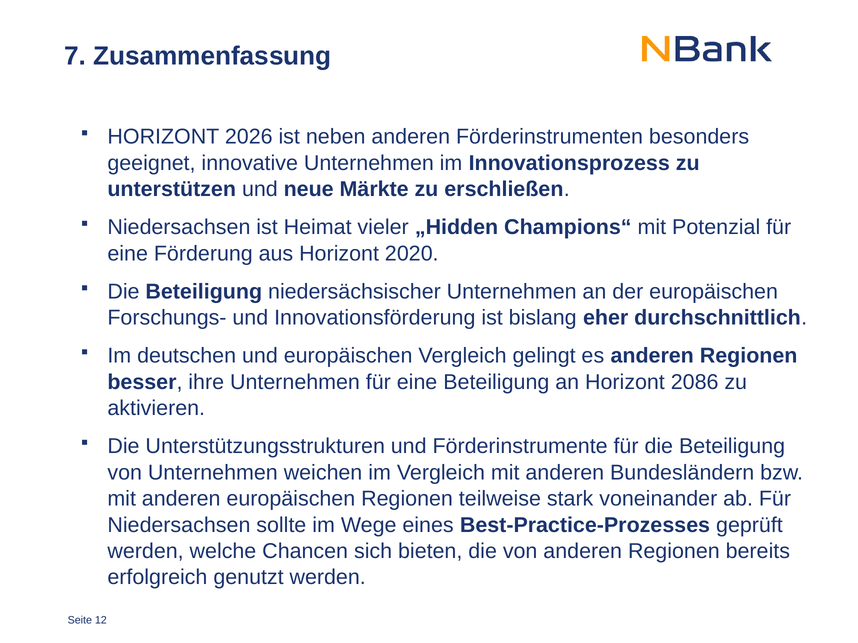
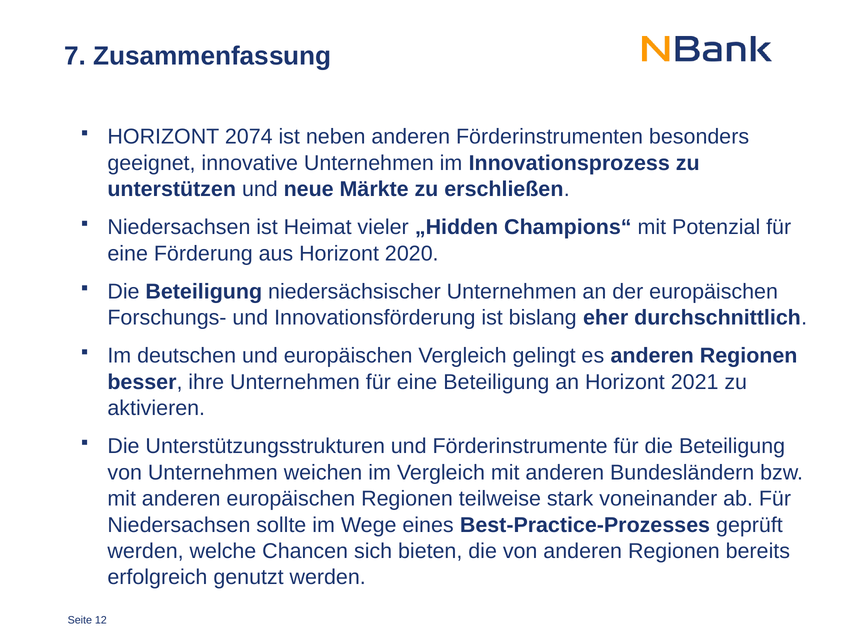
2026: 2026 -> 2074
2086: 2086 -> 2021
